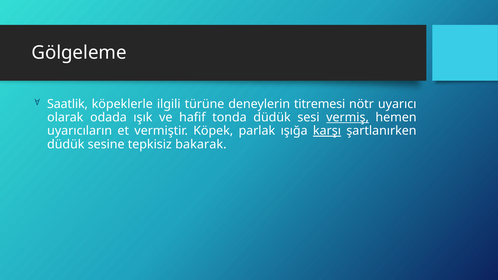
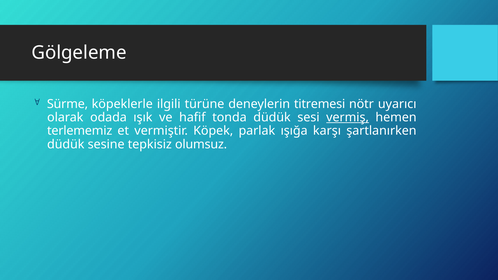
Saatlik: Saatlik -> Sürme
uyarıcıların: uyarıcıların -> terlememiz
karşı underline: present -> none
bakarak: bakarak -> olumsuz
